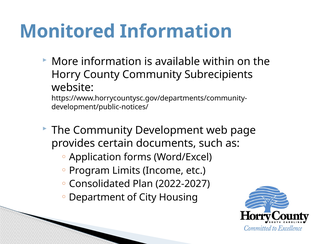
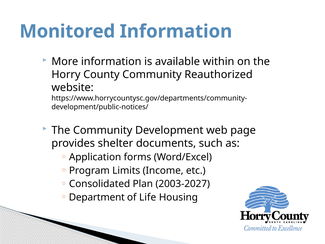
Subrecipients: Subrecipients -> Reauthorized
certain: certain -> shelter
2022-2027: 2022-2027 -> 2003-2027
City: City -> Life
